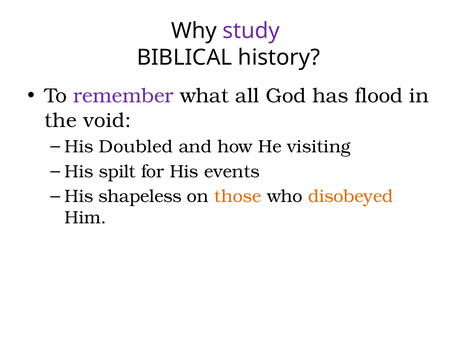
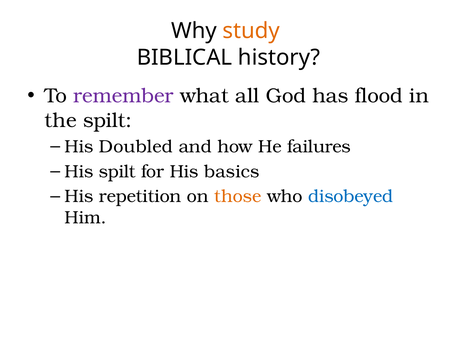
study colour: purple -> orange
the void: void -> spilt
visiting: visiting -> failures
events: events -> basics
shapeless: shapeless -> repetition
disobeyed colour: orange -> blue
